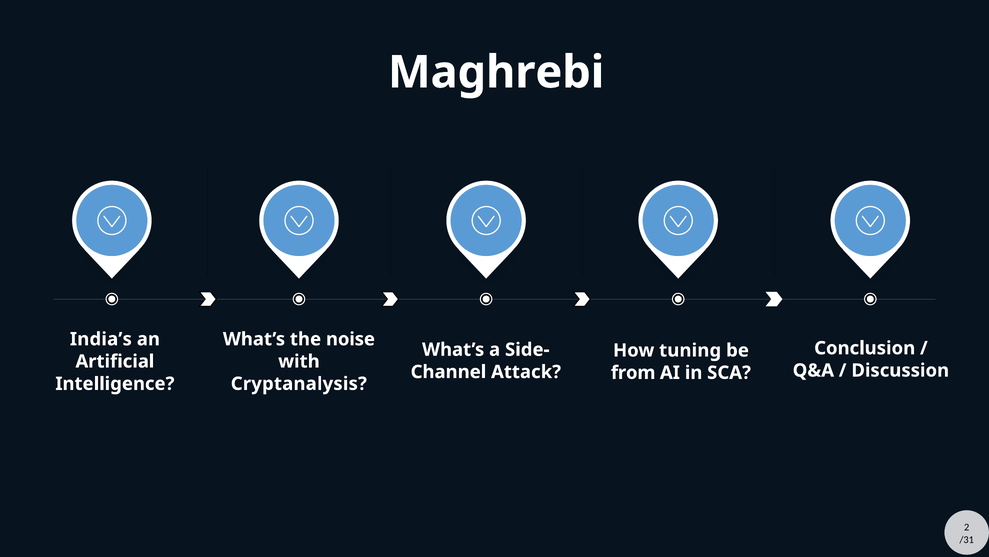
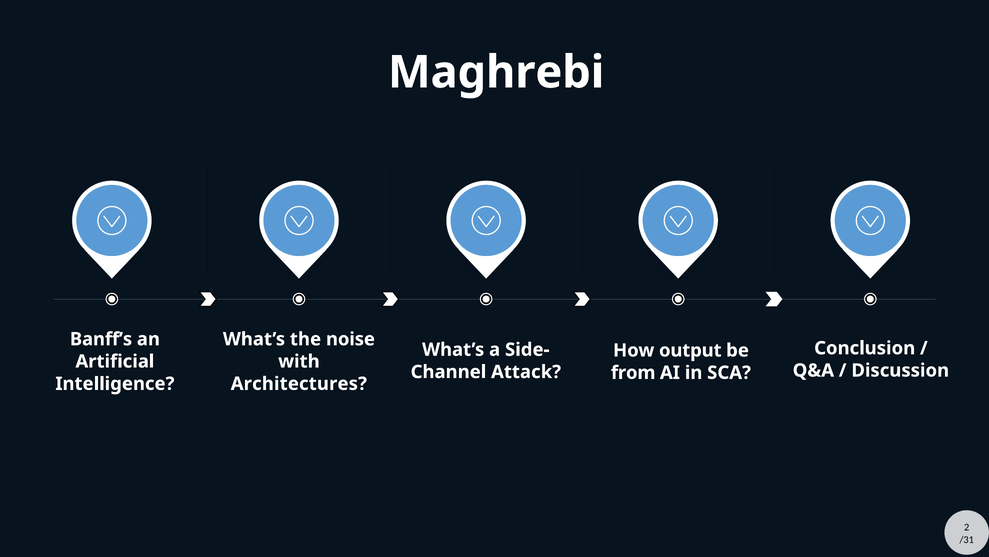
India’s: India’s -> Banff’s
tuning: tuning -> output
Cryptanalysis: Cryptanalysis -> Architectures
